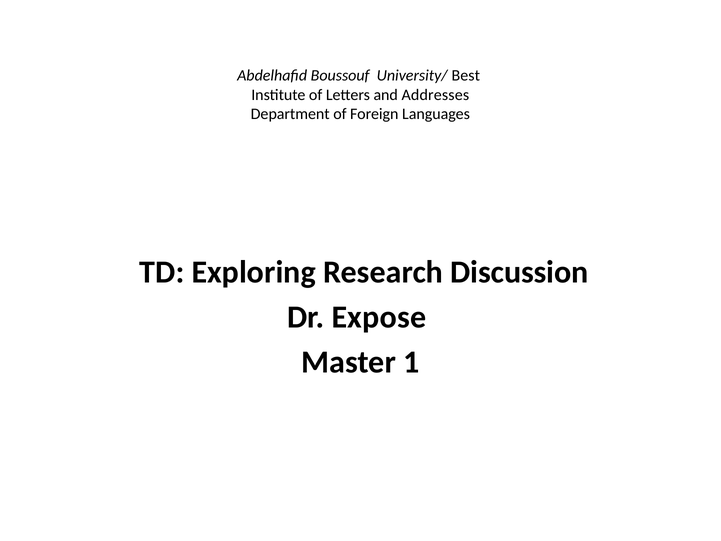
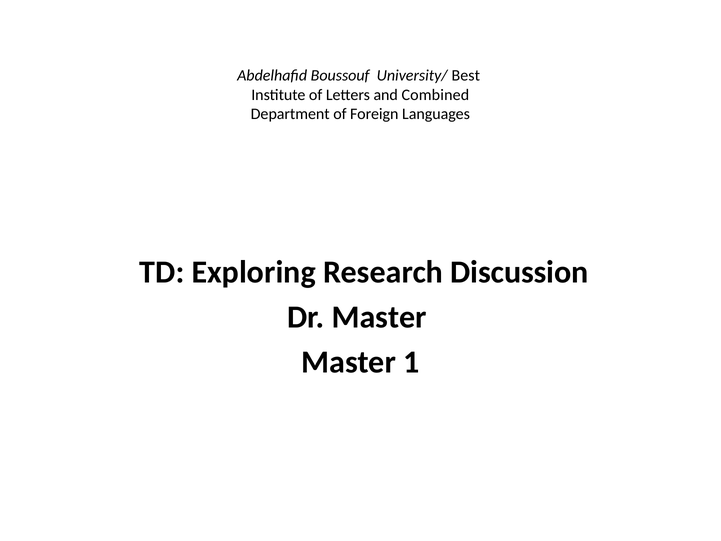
Addresses: Addresses -> Combined
Dr Expose: Expose -> Master
